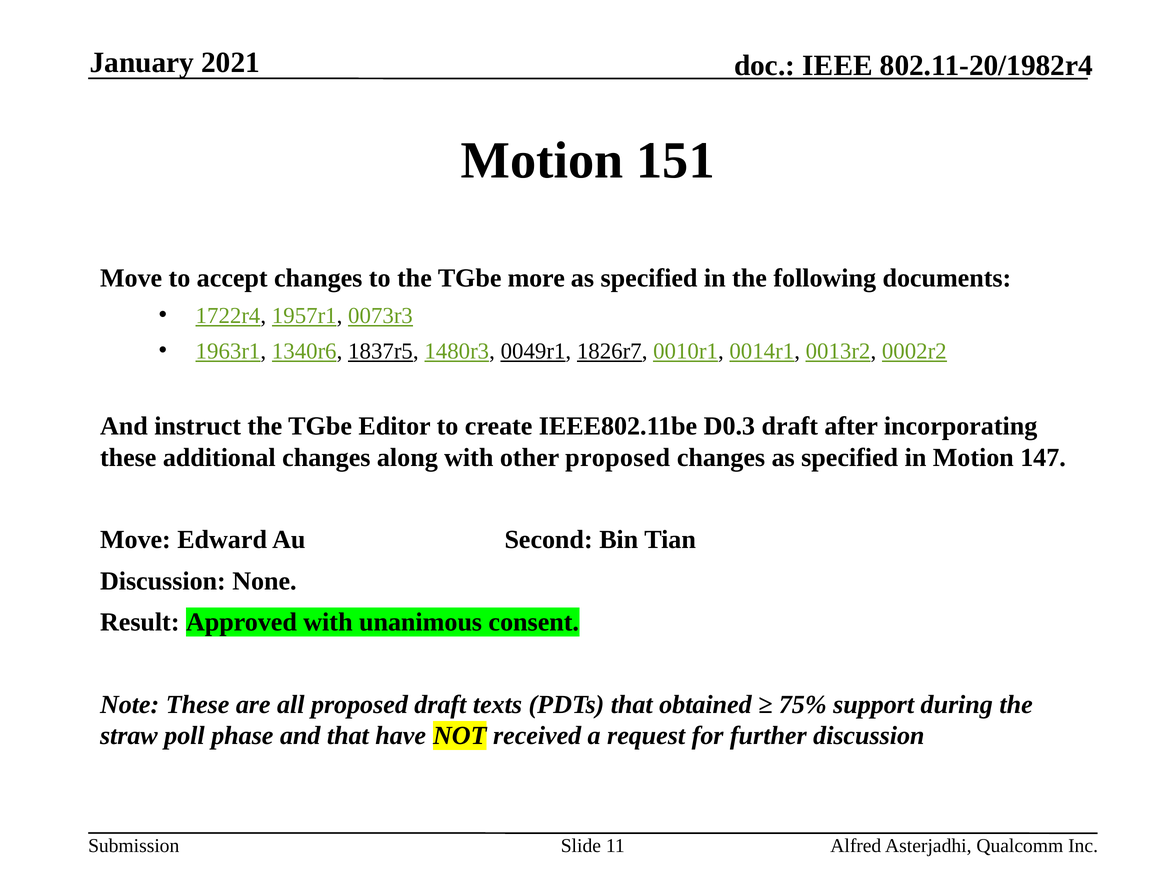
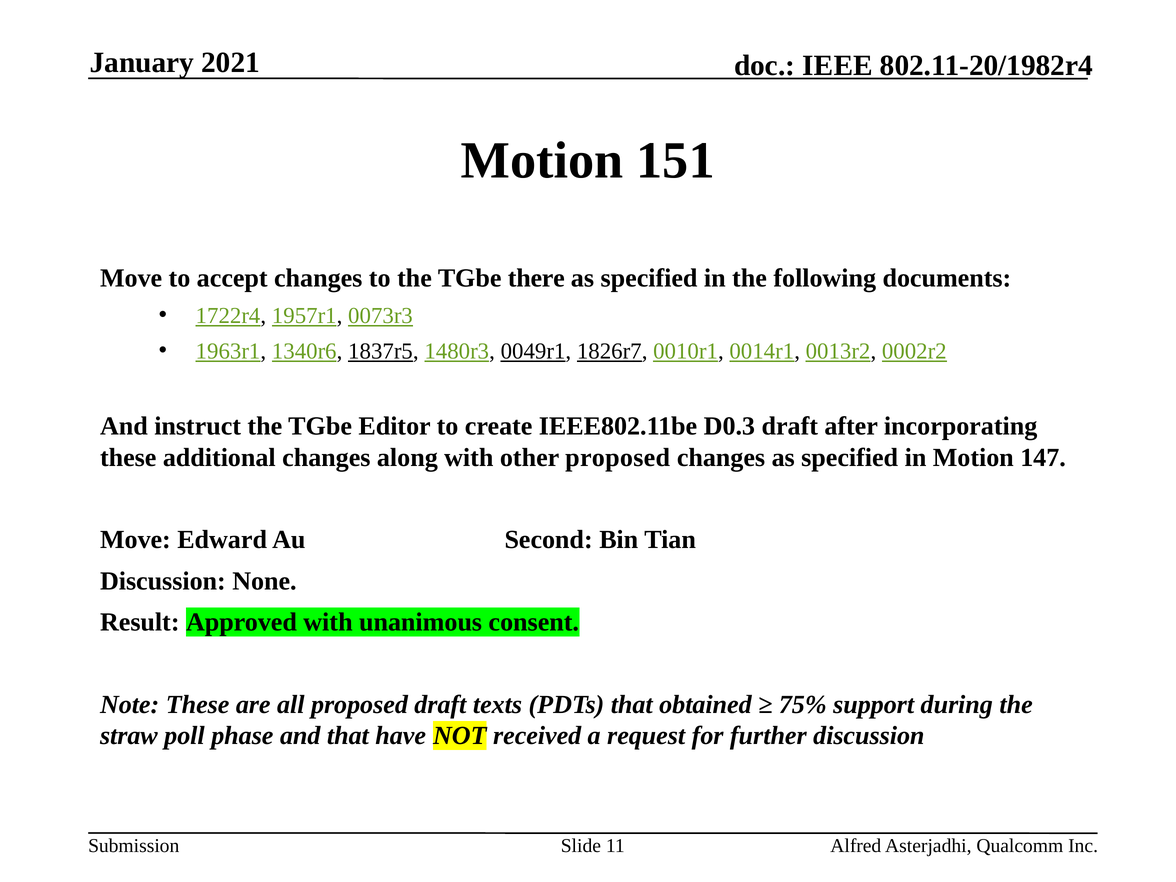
more: more -> there
